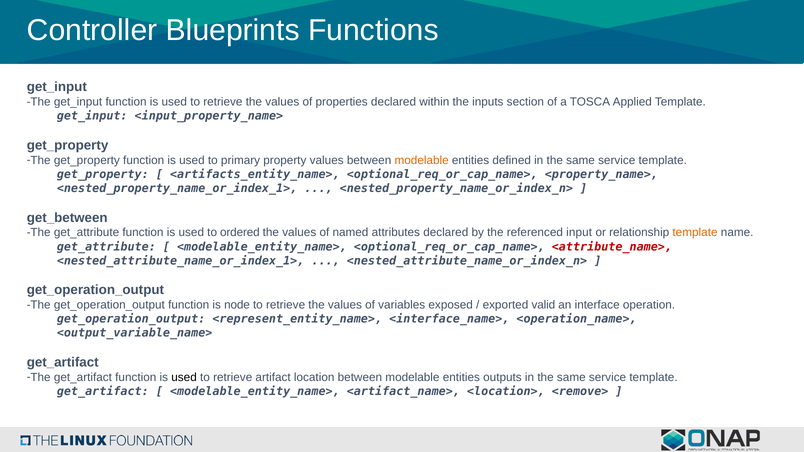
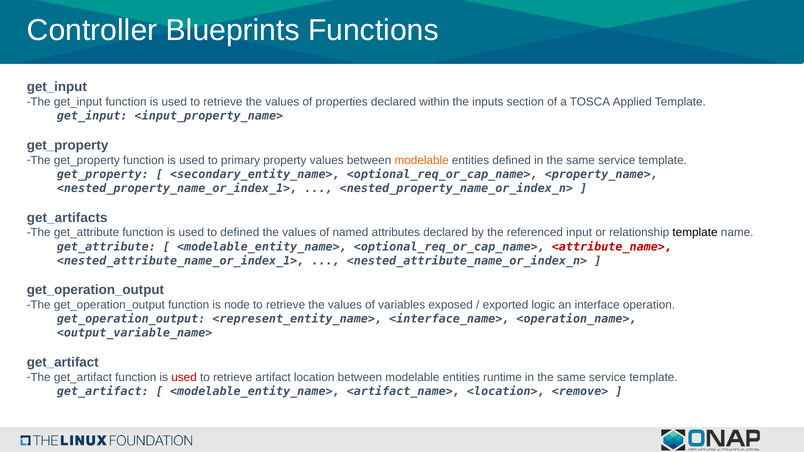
<artifacts_entity_name>: <artifacts_entity_name> -> <secondary_entity_name>
get_between: get_between -> get_artifacts
to ordered: ordered -> defined
template at (695, 233) colour: orange -> black
valid: valid -> logic
used at (184, 377) colour: black -> red
outputs: outputs -> runtime
